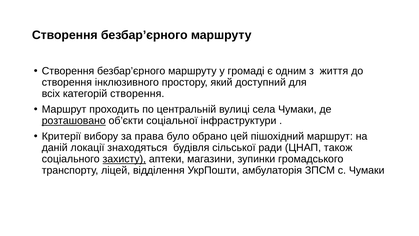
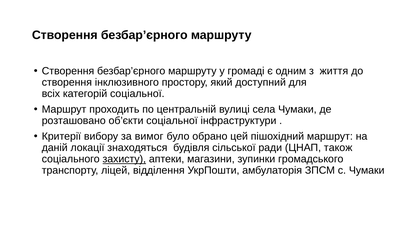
категорій створення: створення -> соціальної
розташовано underline: present -> none
права: права -> вимог
